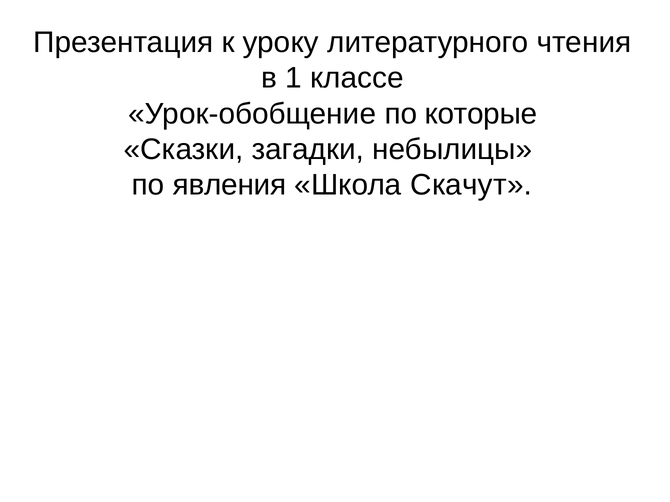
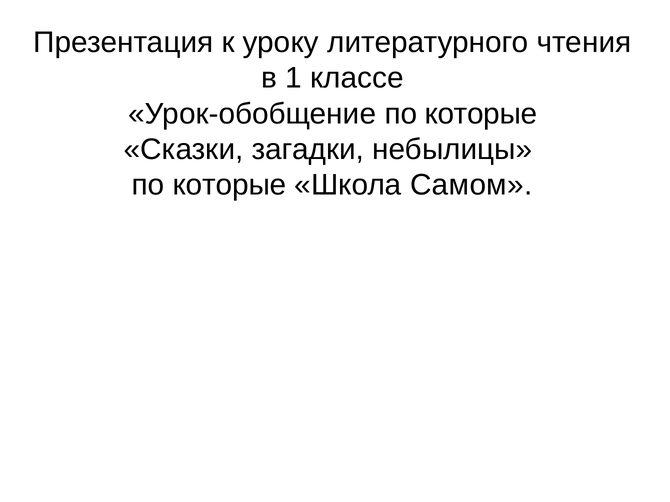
явления at (230, 185): явления -> которые
Скачут: Скачут -> Самом
